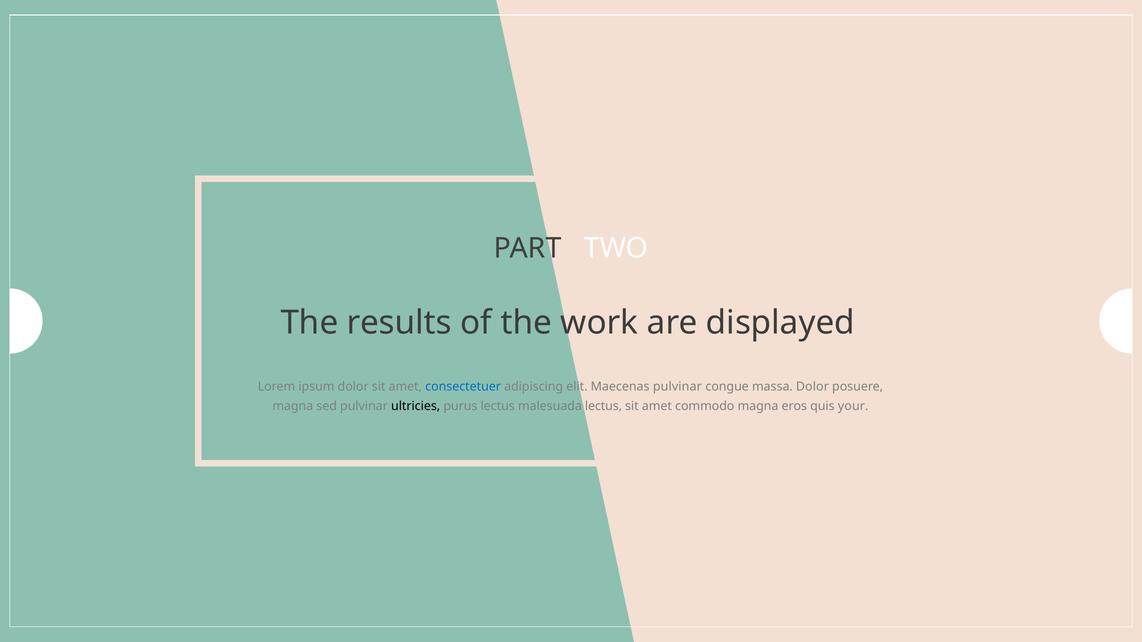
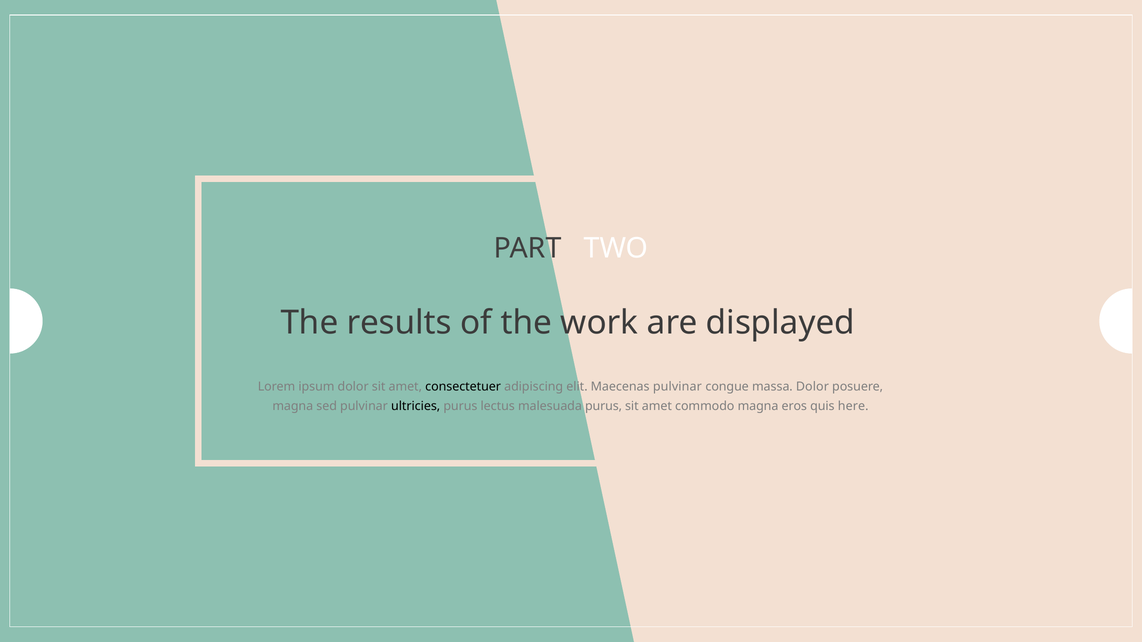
consectetuer colour: blue -> black
malesuada lectus: lectus -> purus
your: your -> here
